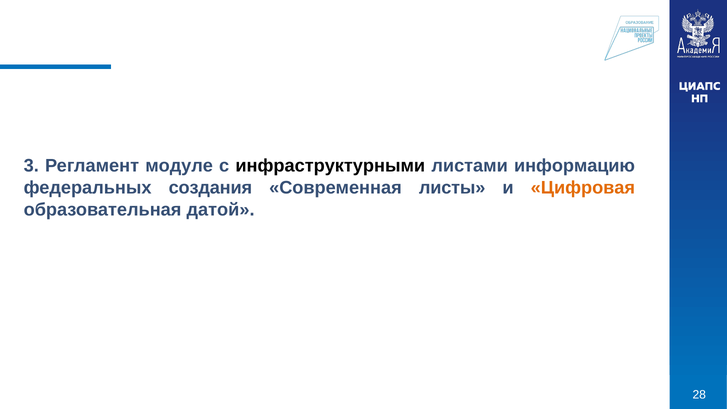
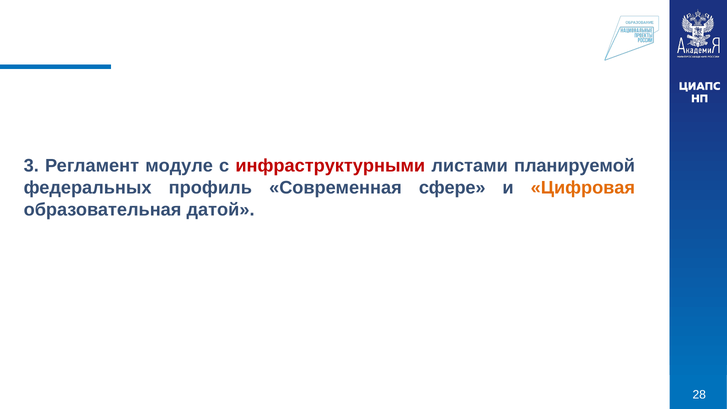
инфраструктурными colour: black -> red
информацию: информацию -> планируемой
создания: создания -> профиль
листы: листы -> сфере
